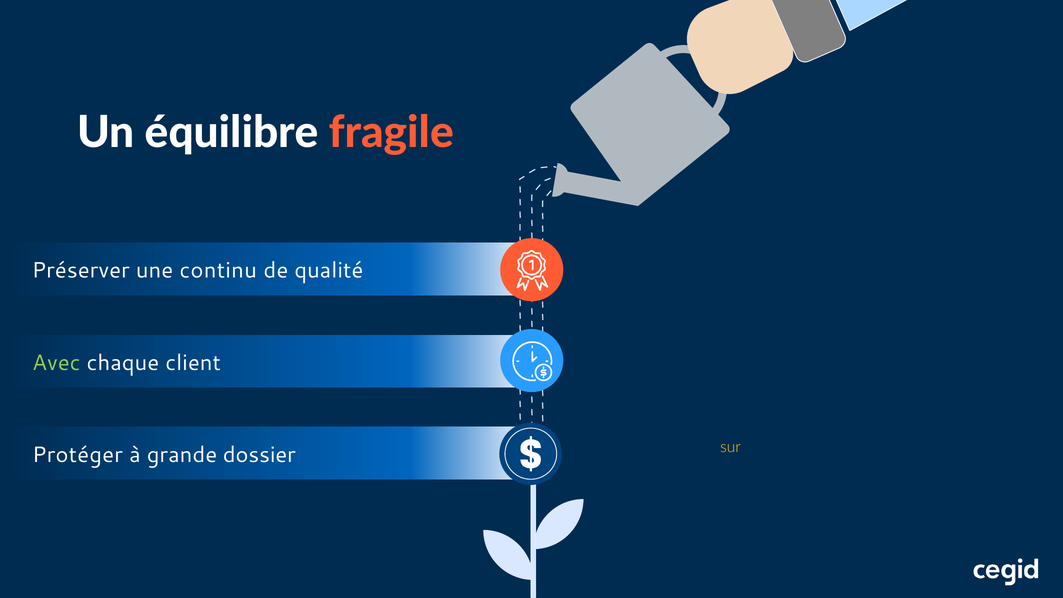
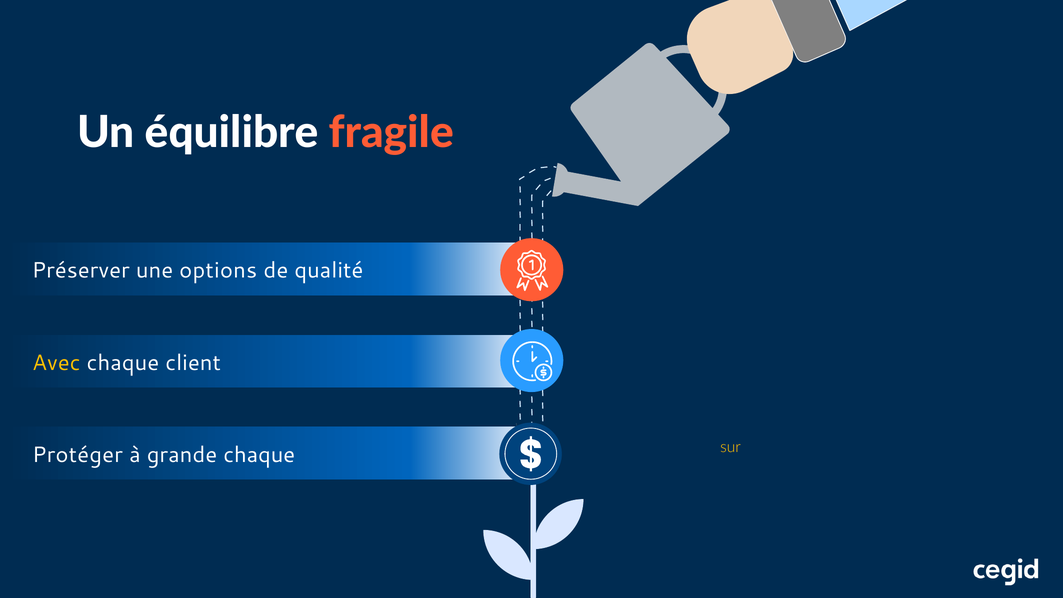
continu: continu -> options
Avec colour: light green -> yellow
grande dossier: dossier -> chaque
